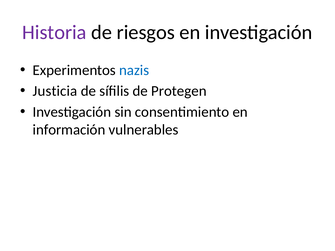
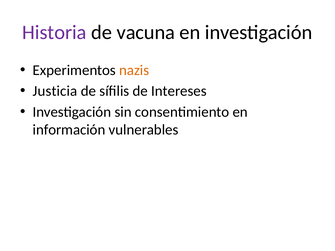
riesgos: riesgos -> vacuna
nazis colour: blue -> orange
Protegen: Protegen -> Intereses
